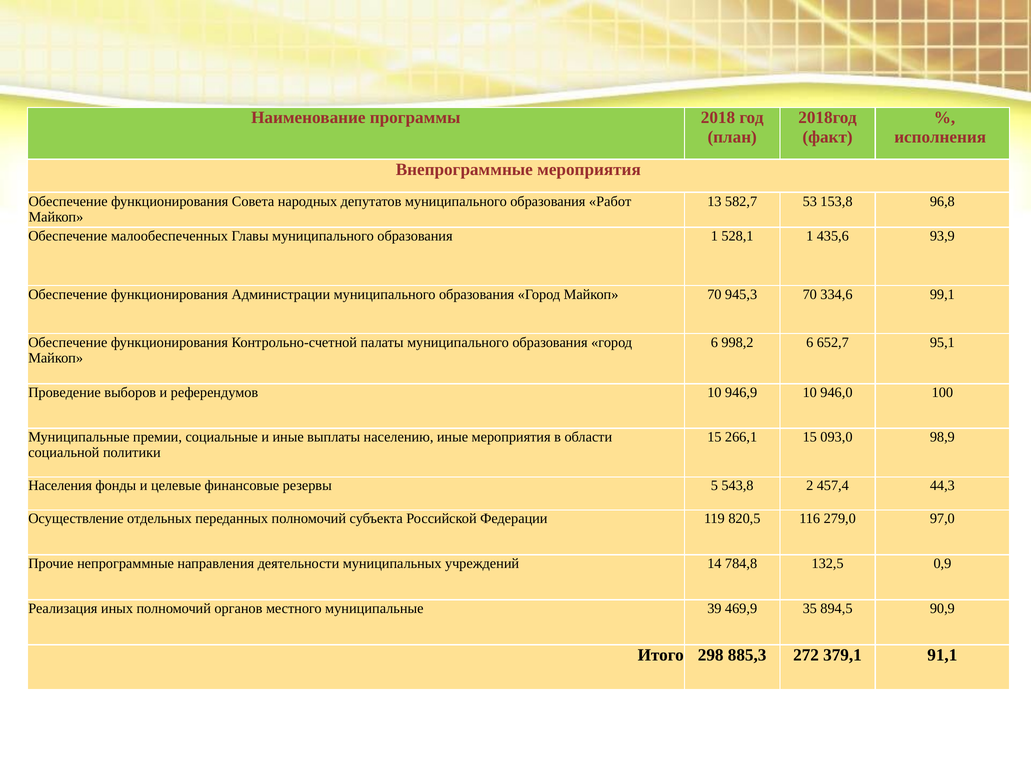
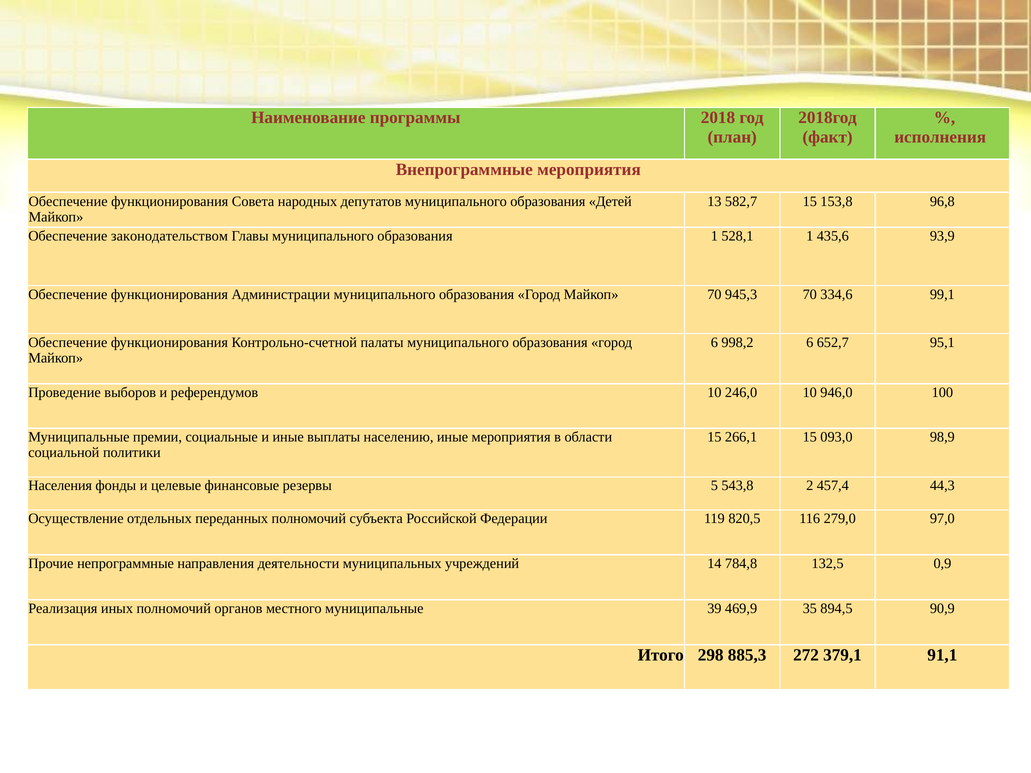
Работ: Работ -> Детей
582,7 53: 53 -> 15
малообеспеченных: малообеспеченных -> законодательством
946,9: 946,9 -> 246,0
